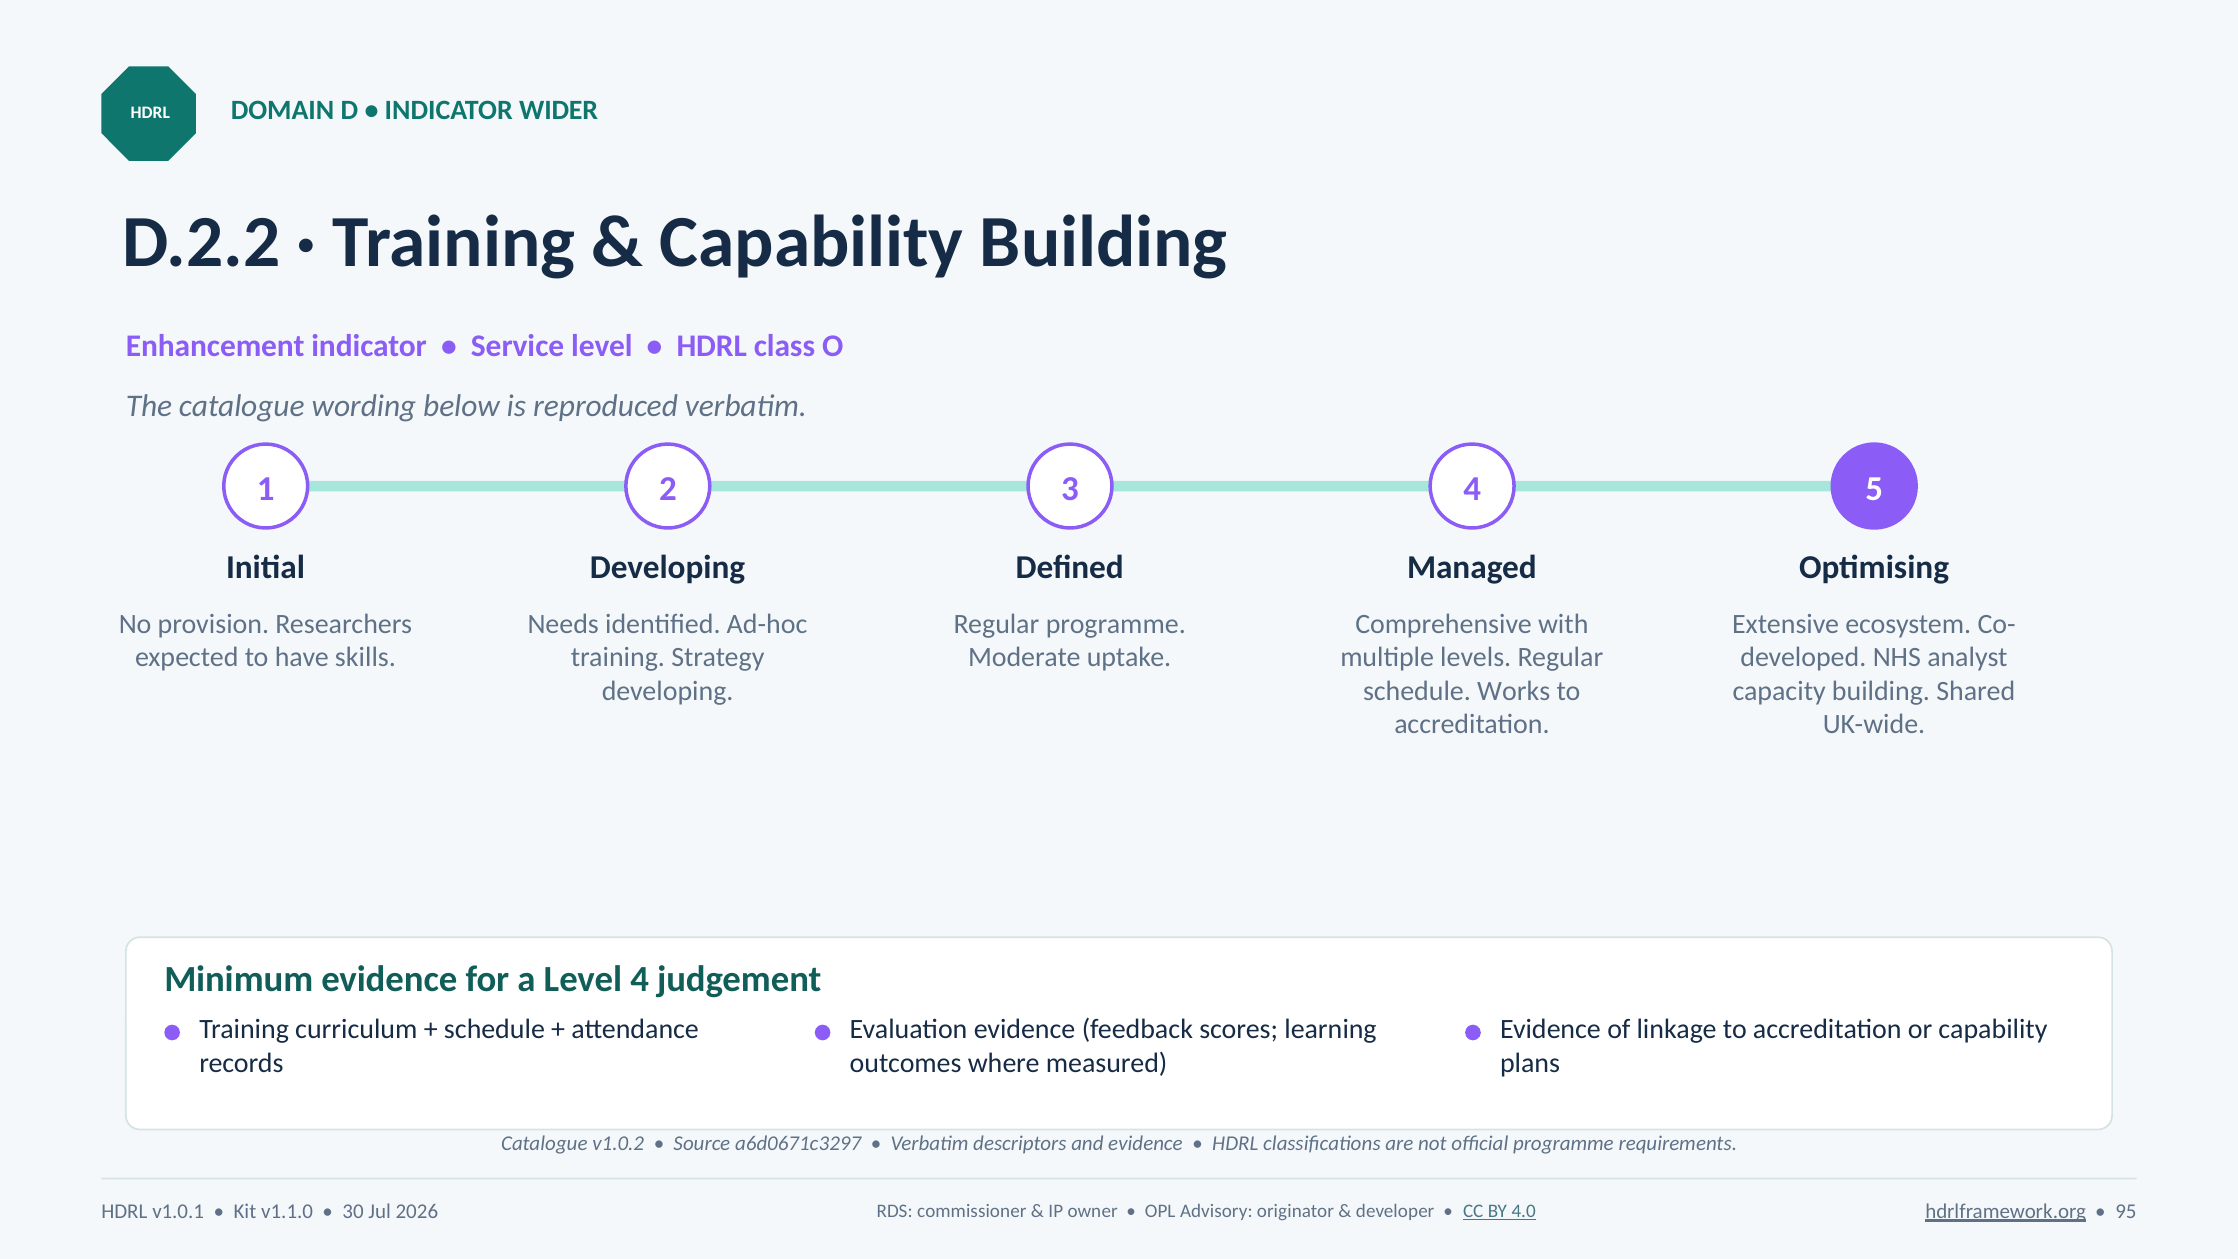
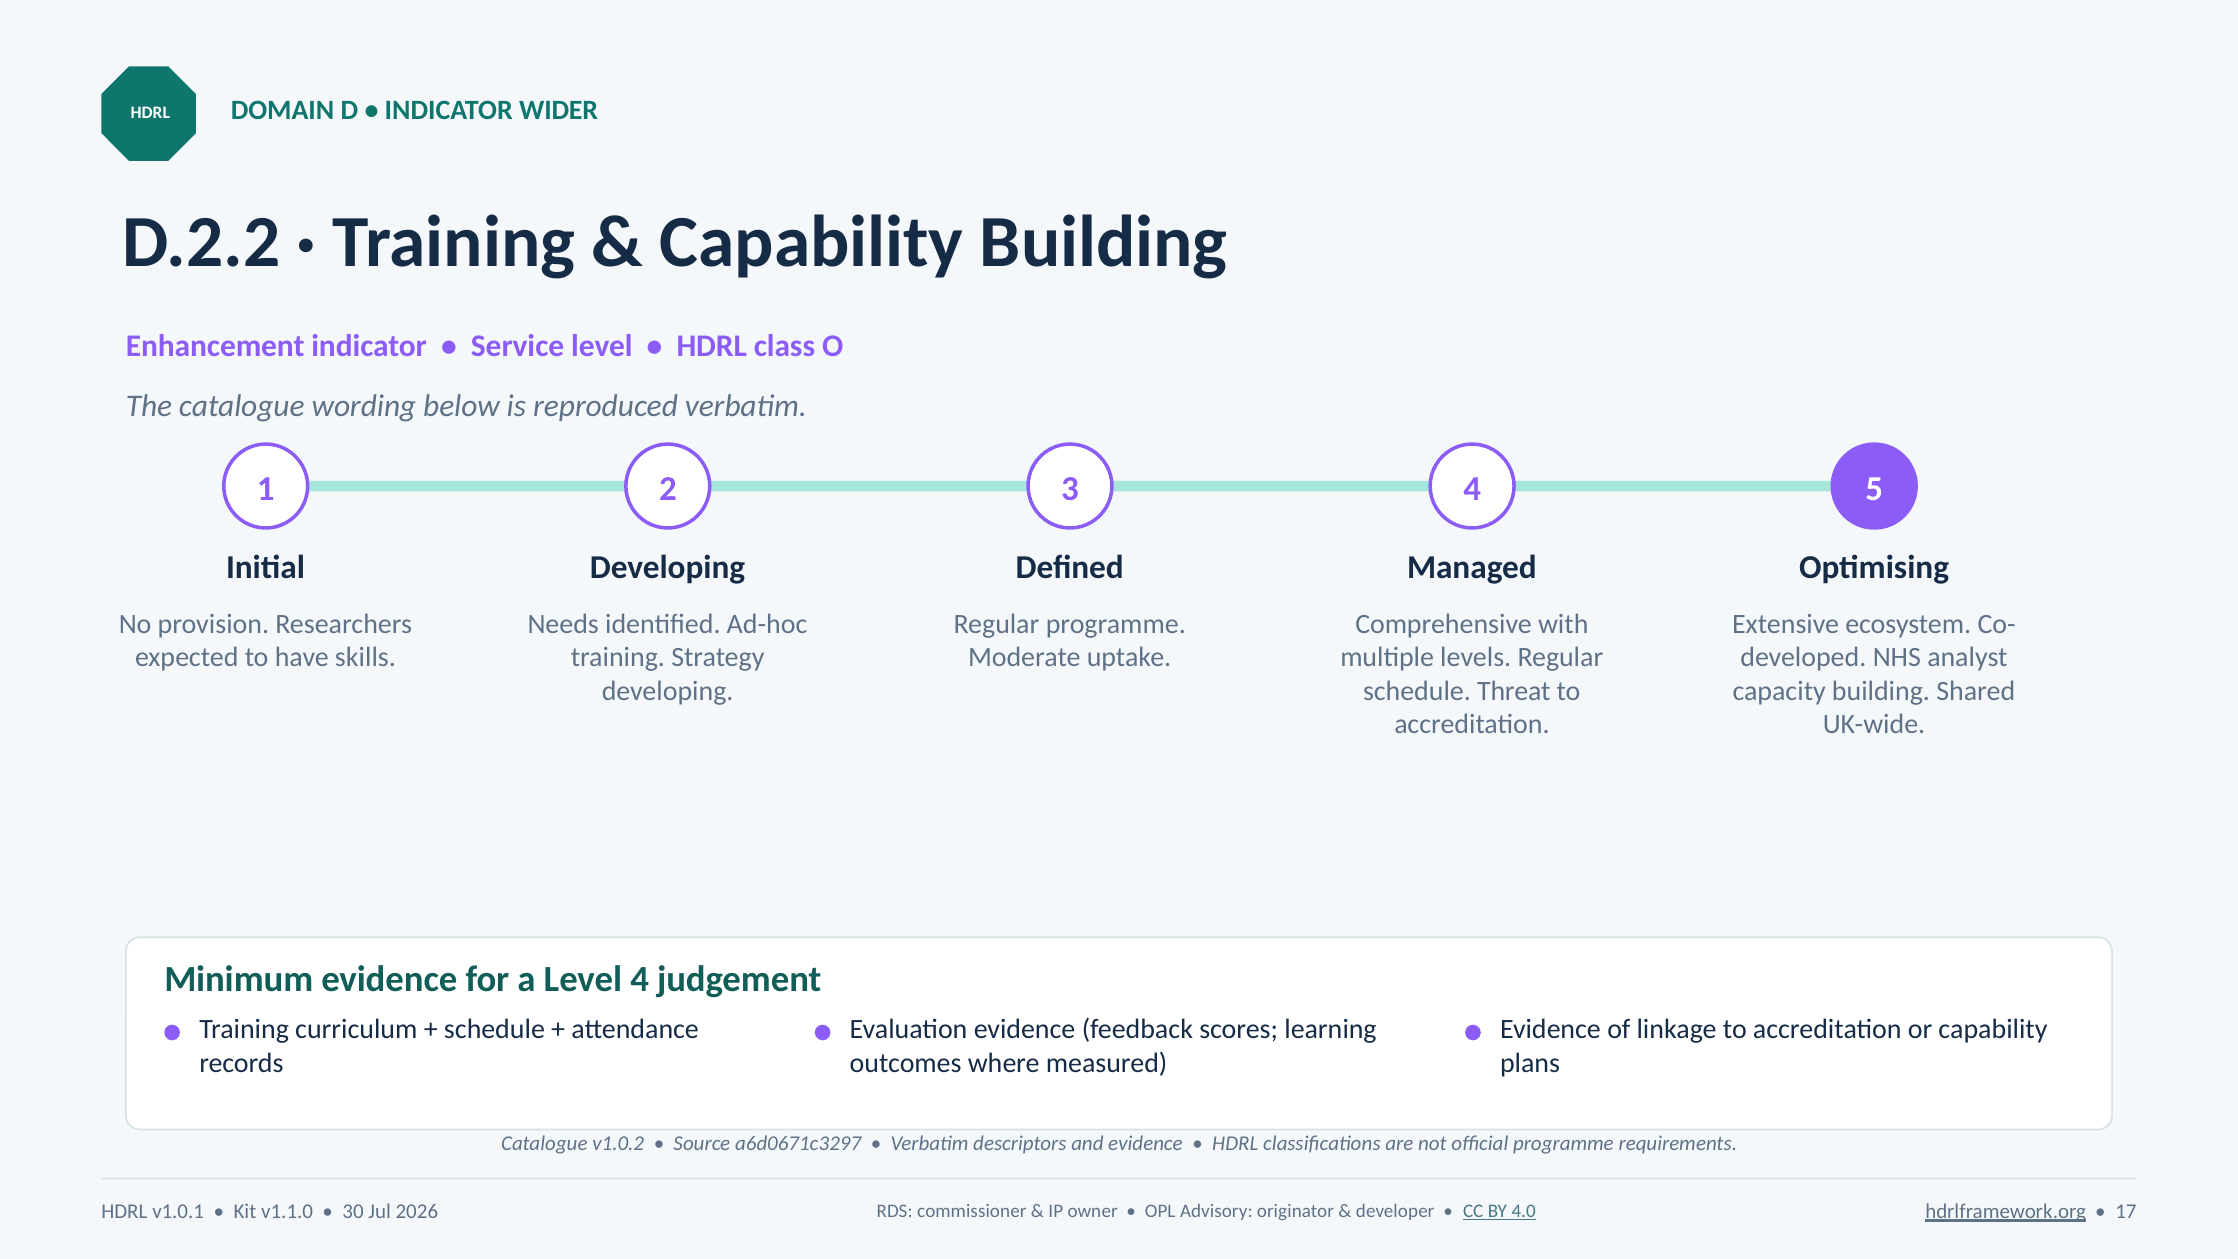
Works: Works -> Threat
95: 95 -> 17
